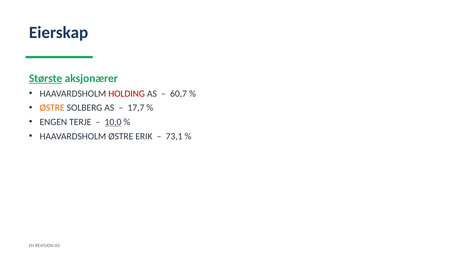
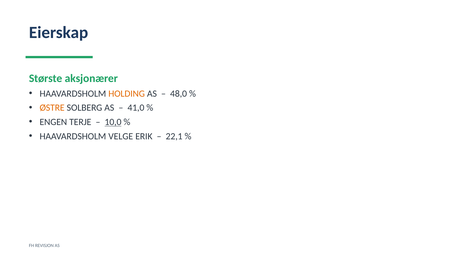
Største underline: present -> none
HOLDING colour: red -> orange
60,7: 60,7 -> 48,0
17,7: 17,7 -> 41,0
HAAVARDSHOLM ØSTRE: ØSTRE -> VELGE
73,1: 73,1 -> 22,1
